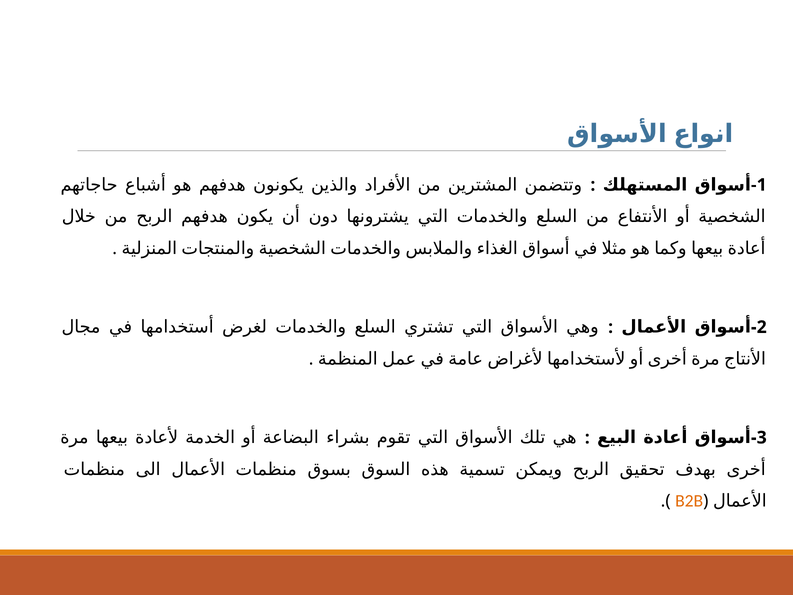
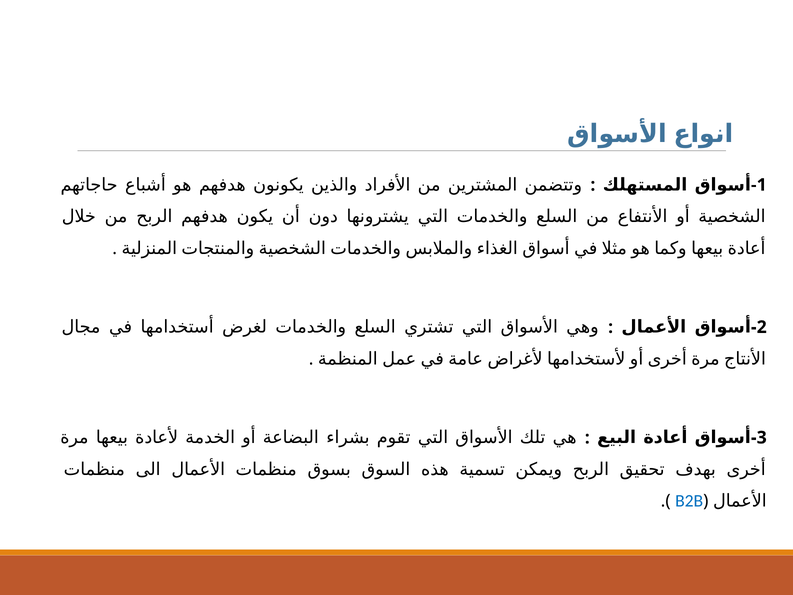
B2B colour: orange -> blue
